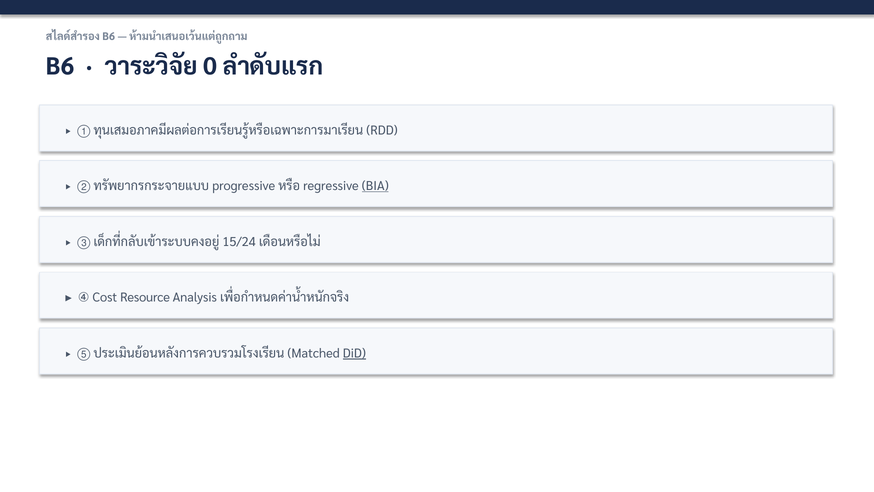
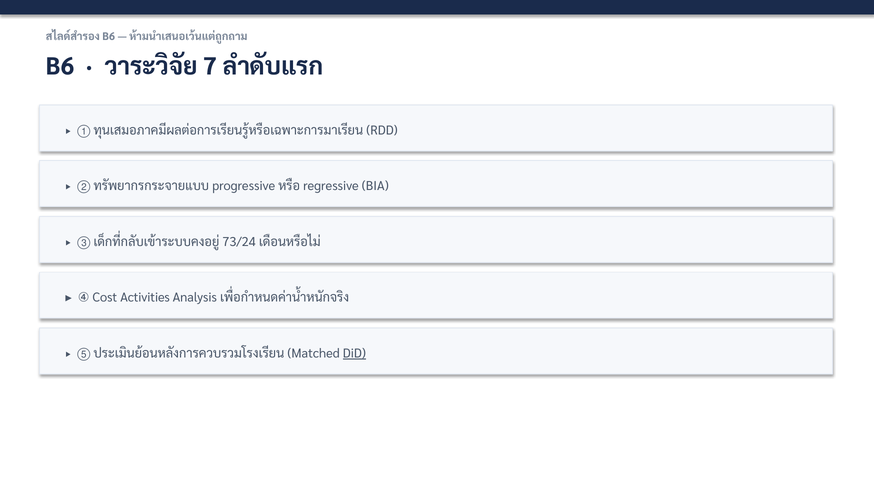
0: 0 -> 7
BIA underline: present -> none
15/24: 15/24 -> 73/24
Resource: Resource -> Activities
